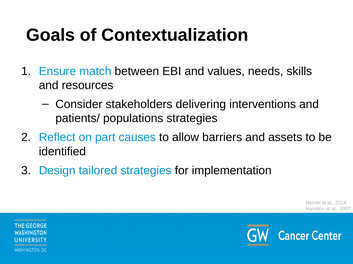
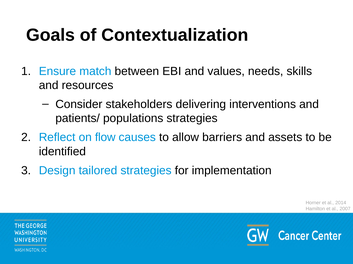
part: part -> flow
